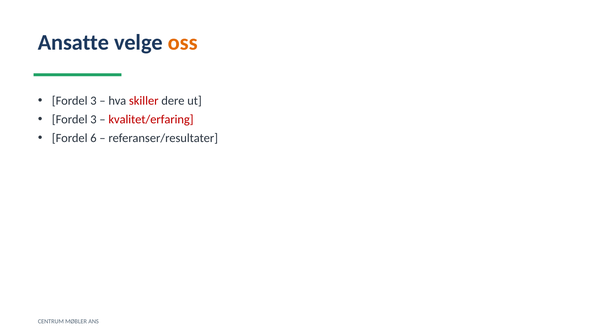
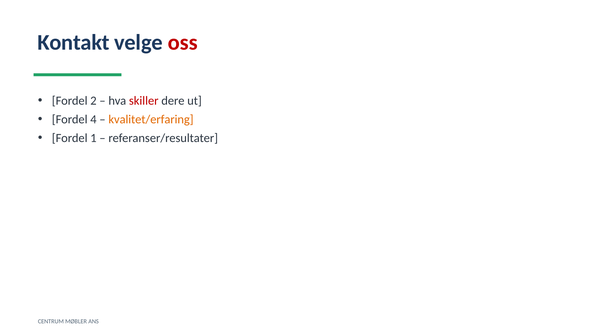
Ansatte: Ansatte -> Kontakt
oss colour: orange -> red
3 at (93, 101): 3 -> 2
3 at (93, 120): 3 -> 4
kvalitet/erfaring colour: red -> orange
6: 6 -> 1
